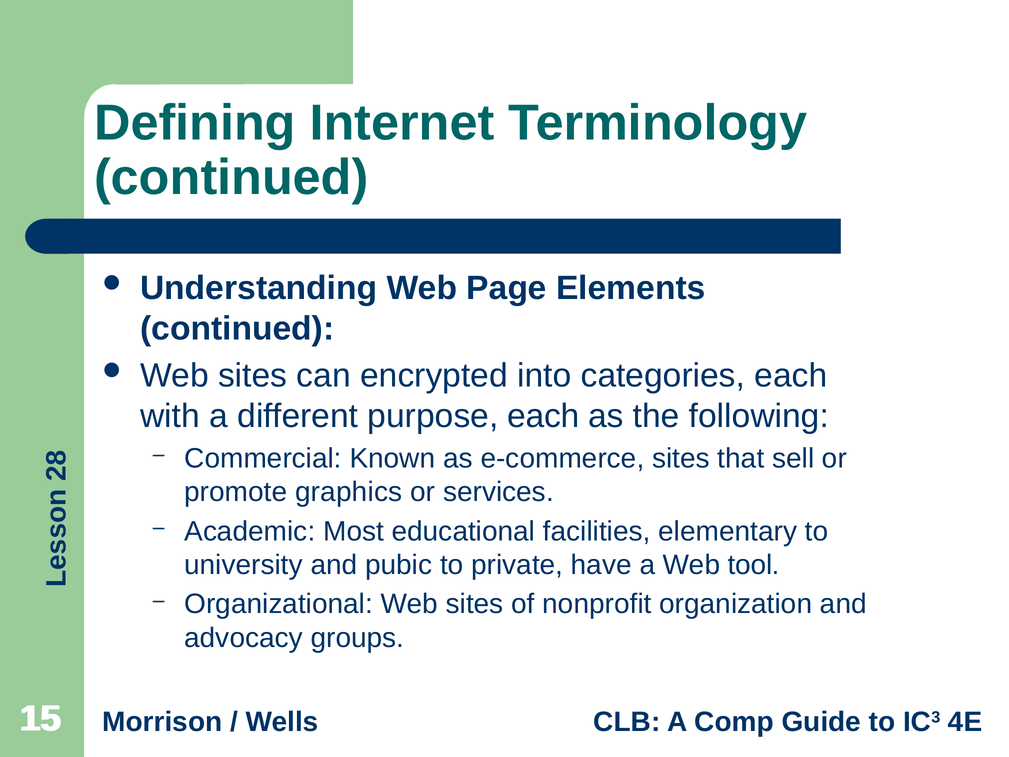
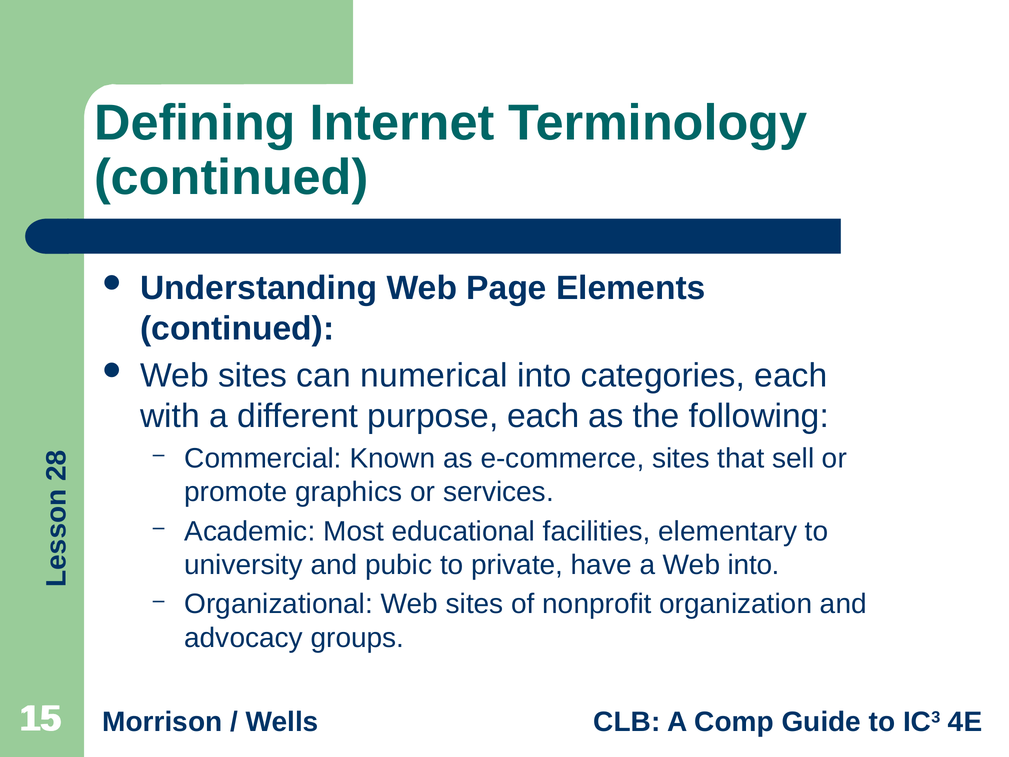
encrypted: encrypted -> numerical
Web tool: tool -> into
